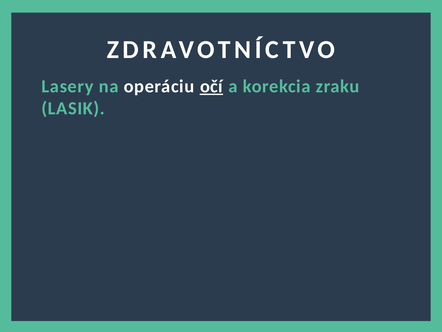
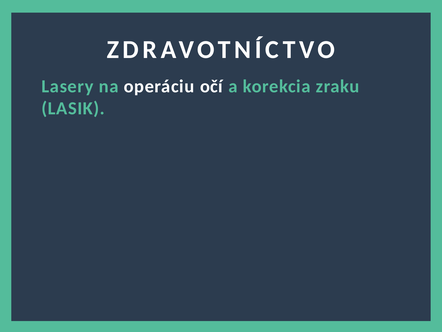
očí underline: present -> none
